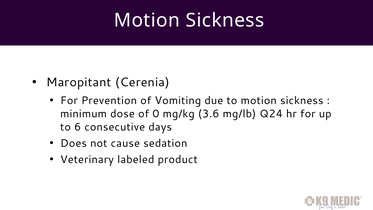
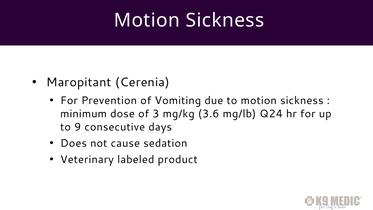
0: 0 -> 3
6: 6 -> 9
